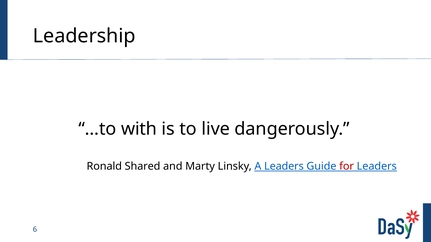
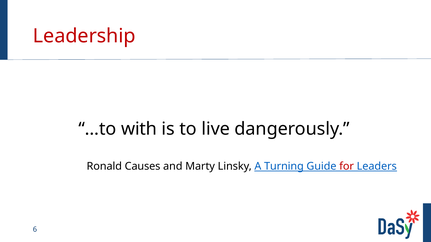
Leadership colour: black -> red
Shared: Shared -> Causes
A Leaders: Leaders -> Turning
